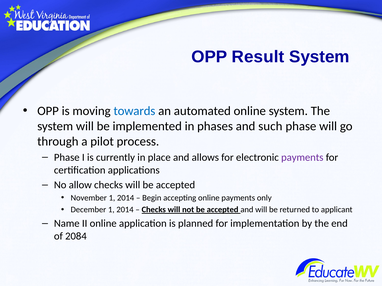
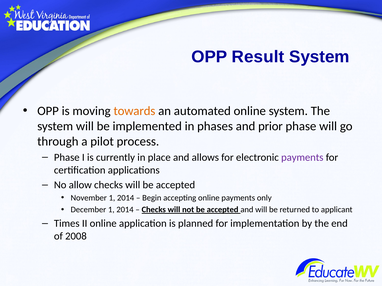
towards colour: blue -> orange
such: such -> prior
Name: Name -> Times
2084: 2084 -> 2008
